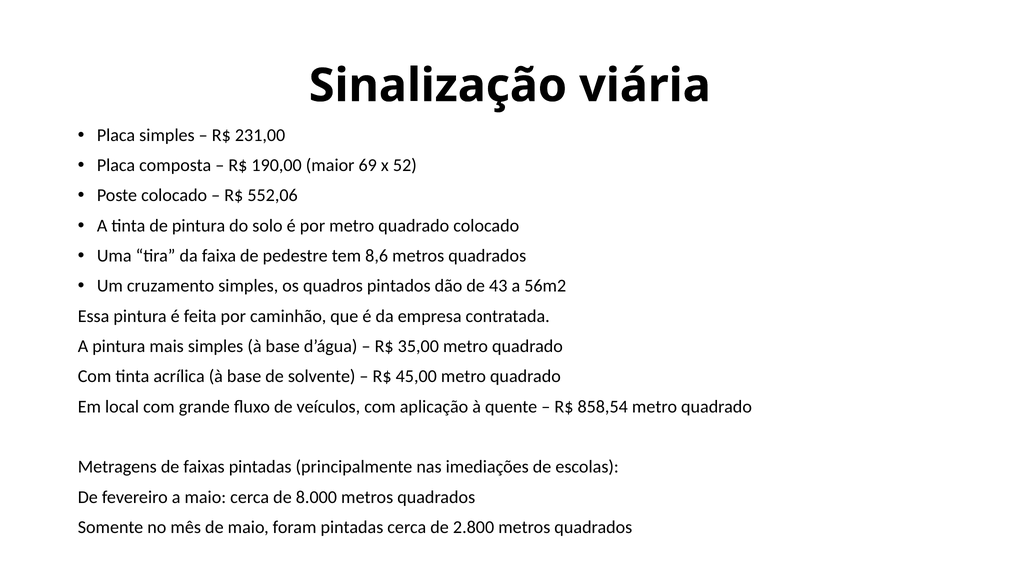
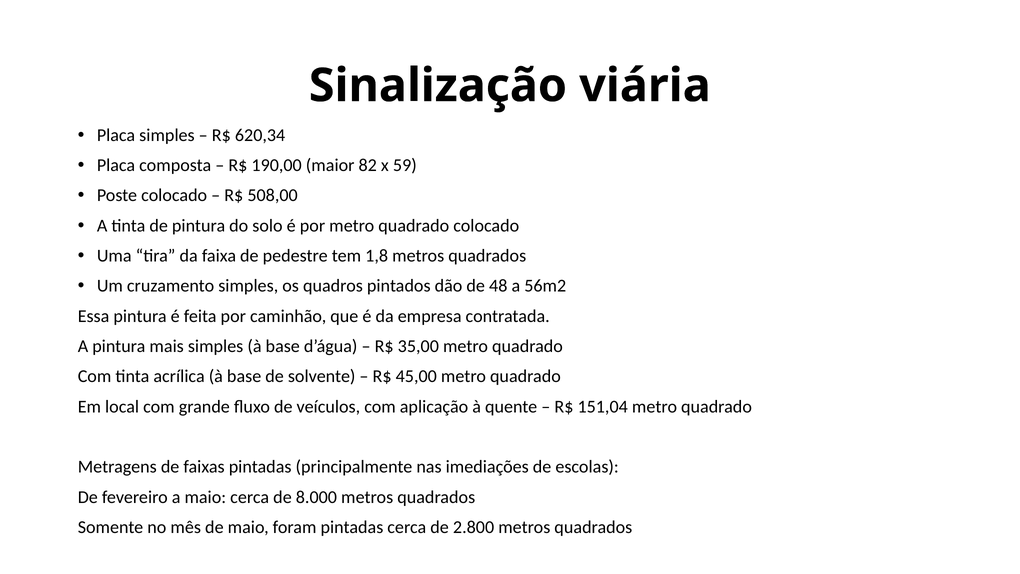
231,00: 231,00 -> 620,34
69: 69 -> 82
52: 52 -> 59
552,06: 552,06 -> 508,00
8,6: 8,6 -> 1,8
43: 43 -> 48
858,54: 858,54 -> 151,04
